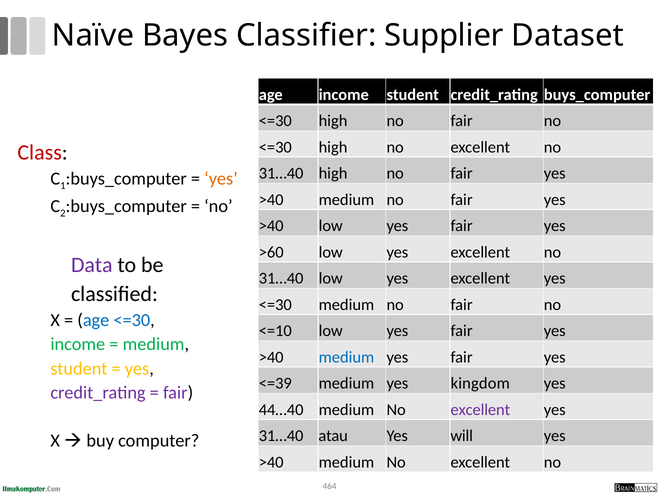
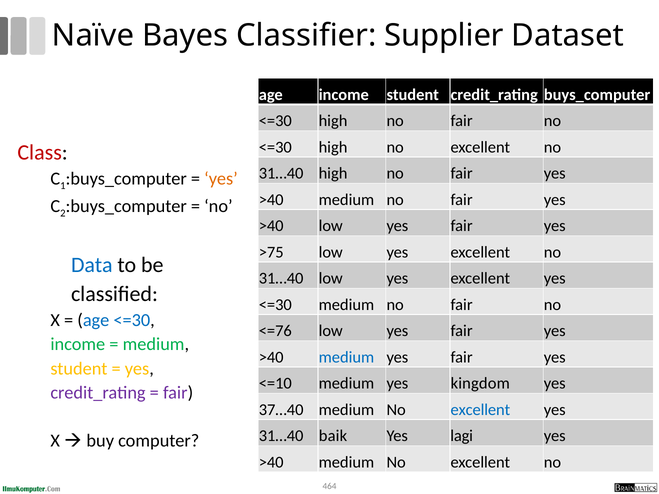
>60: >60 -> >75
Data colour: purple -> blue
<=10: <=10 -> <=76
<=39: <=39 -> <=10
44…40: 44…40 -> 37…40
excellent at (480, 410) colour: purple -> blue
atau: atau -> baik
will: will -> lagi
